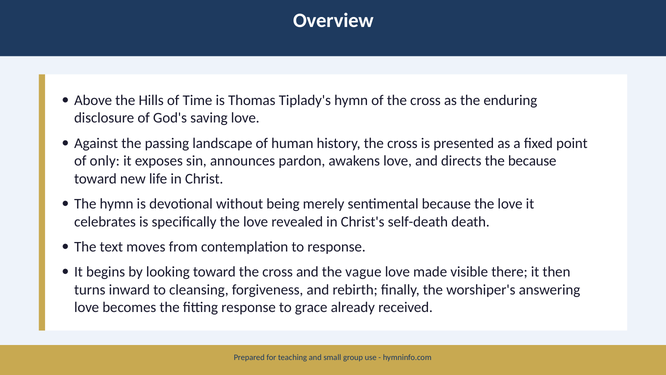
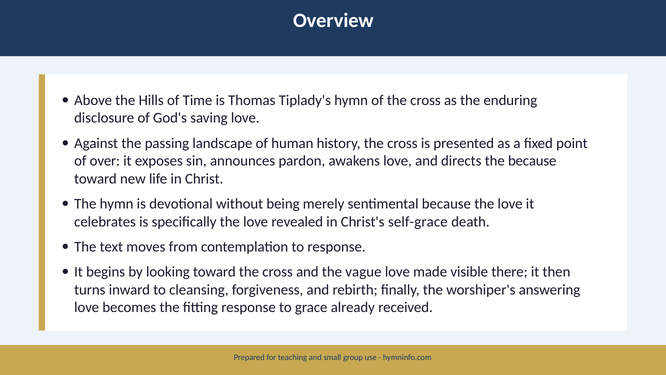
only: only -> over
self-death: self-death -> self-grace
